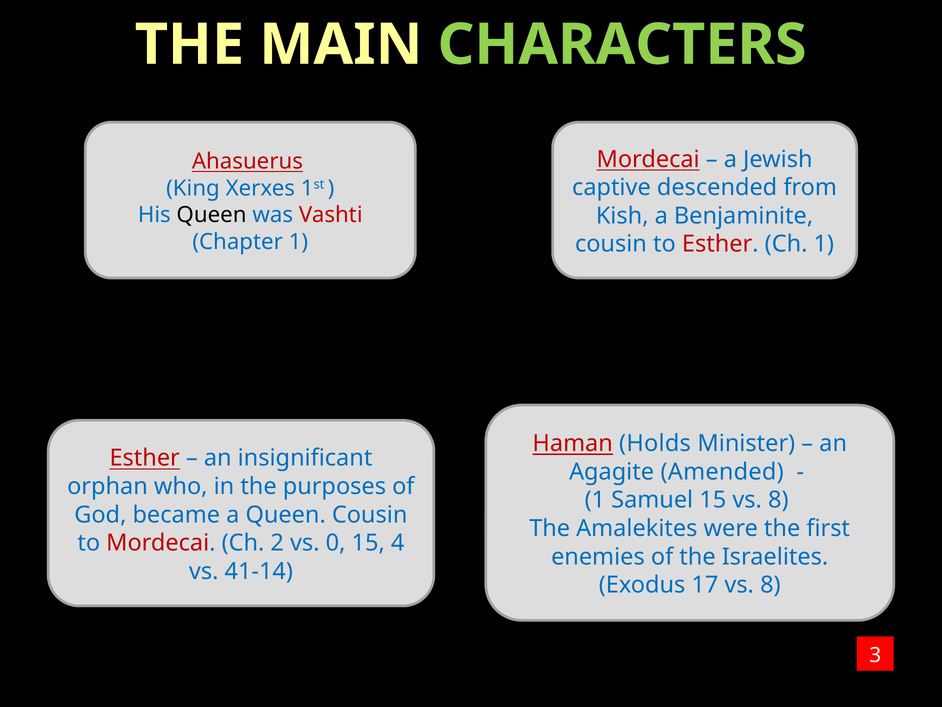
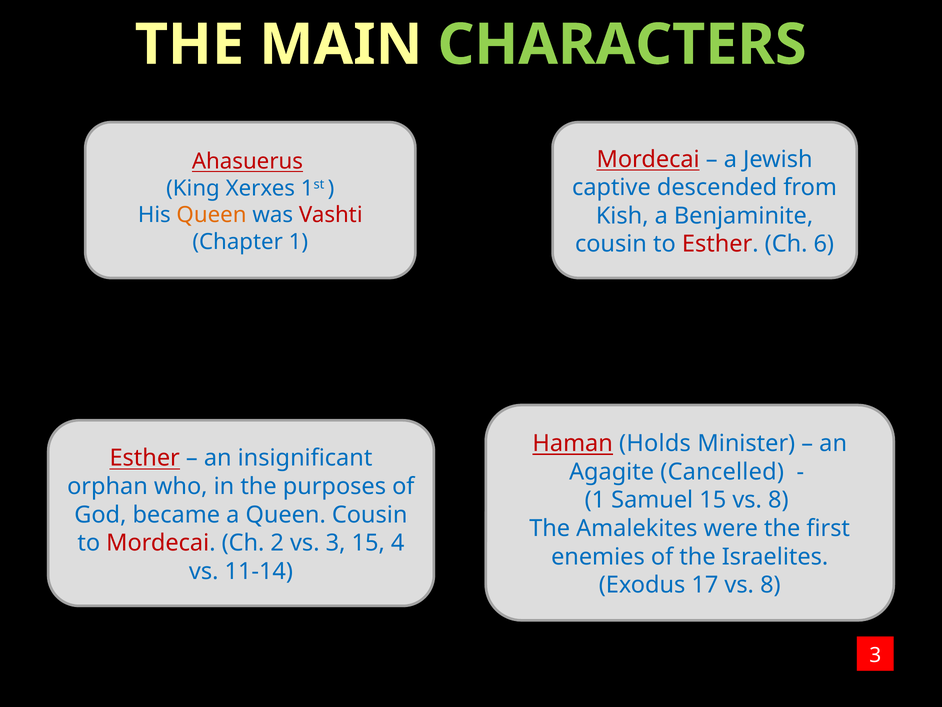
Queen at (212, 215) colour: black -> orange
Ch 1: 1 -> 6
Amended: Amended -> Cancelled
vs 0: 0 -> 3
41-14: 41-14 -> 11-14
